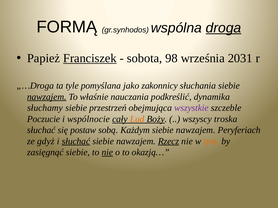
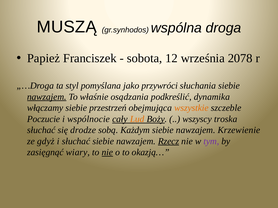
FORMĄ: FORMĄ -> MUSZĄ
droga underline: present -> none
Franciszek underline: present -> none
98: 98 -> 12
2031: 2031 -> 2078
tyle: tyle -> styl
zakonnicy: zakonnicy -> przywróci
nauczania: nauczania -> osądzania
słuchamy: słuchamy -> włączamy
wszystkie colour: purple -> orange
postaw: postaw -> drodze
Peryferiach: Peryferiach -> Krzewienie
słuchać at (76, 142) underline: present -> none
tym colour: orange -> purple
zasięgnąć siebie: siebie -> wiary
